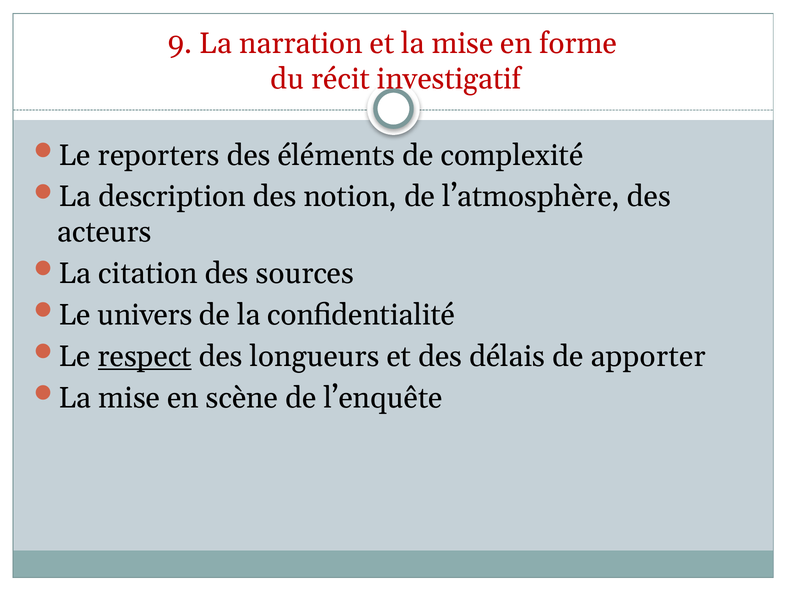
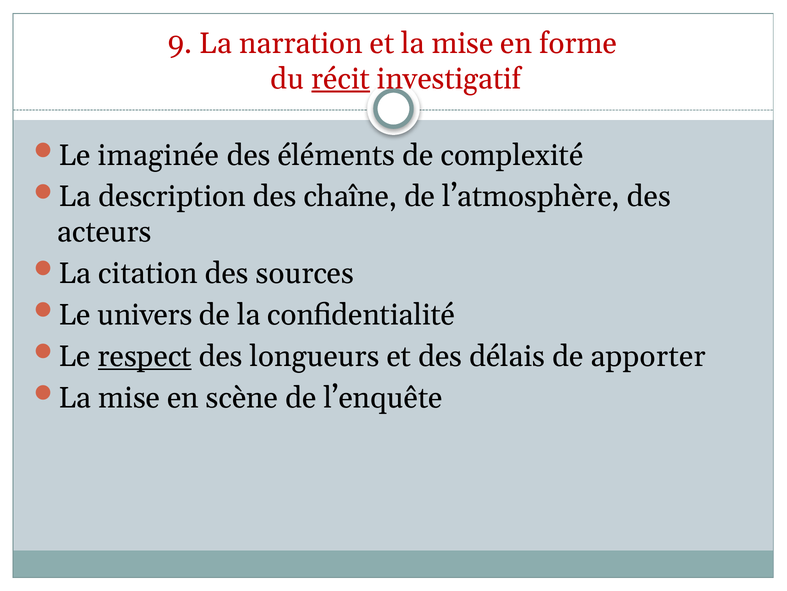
récit underline: none -> present
reporters: reporters -> imaginée
notion: notion -> chaîne
